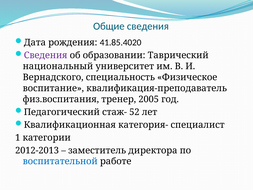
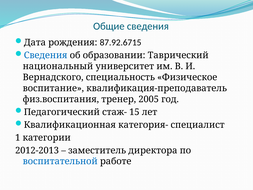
41.85.4020: 41.85.4020 -> 87.92.6715
Сведения at (46, 55) colour: purple -> blue
52: 52 -> 15
